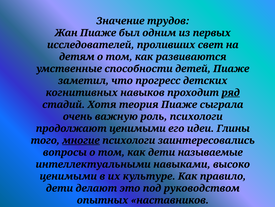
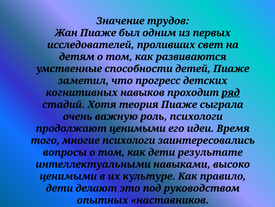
Глины: Глины -> Время
многие underline: present -> none
называемые: называемые -> результате
